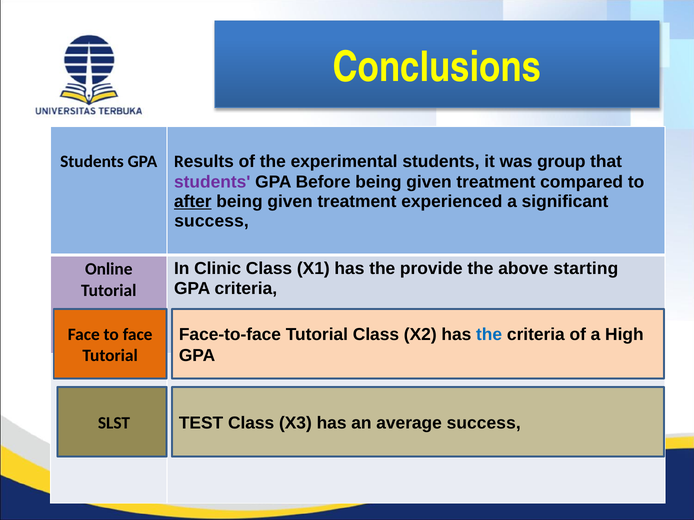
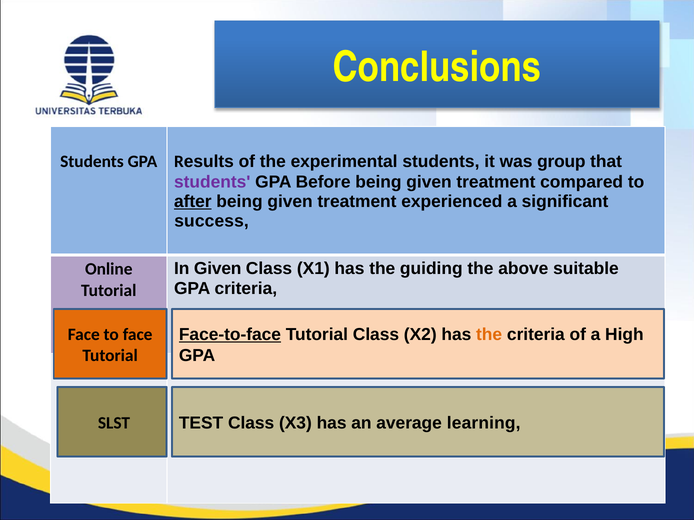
In Clinic: Clinic -> Given
provide: provide -> guiding
starting: starting -> suitable
Face-to-face underline: none -> present
the at (489, 335) colour: blue -> orange
average success: success -> learning
